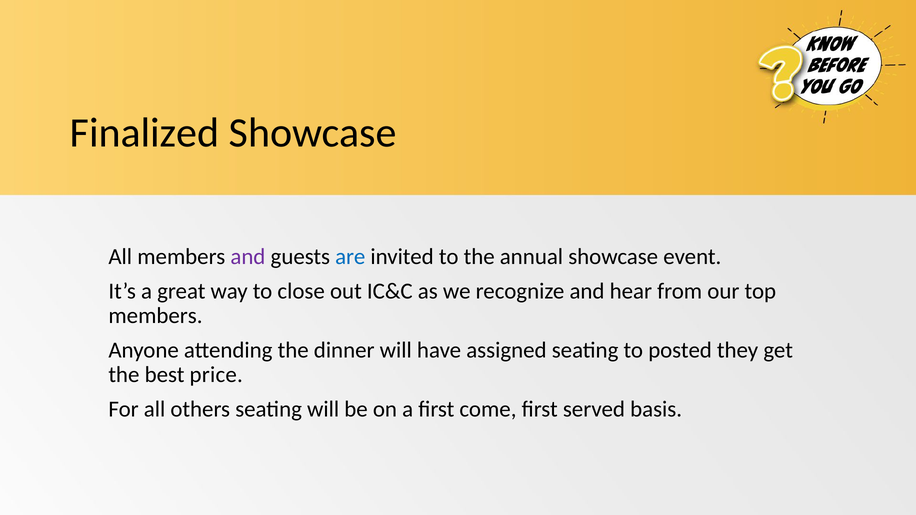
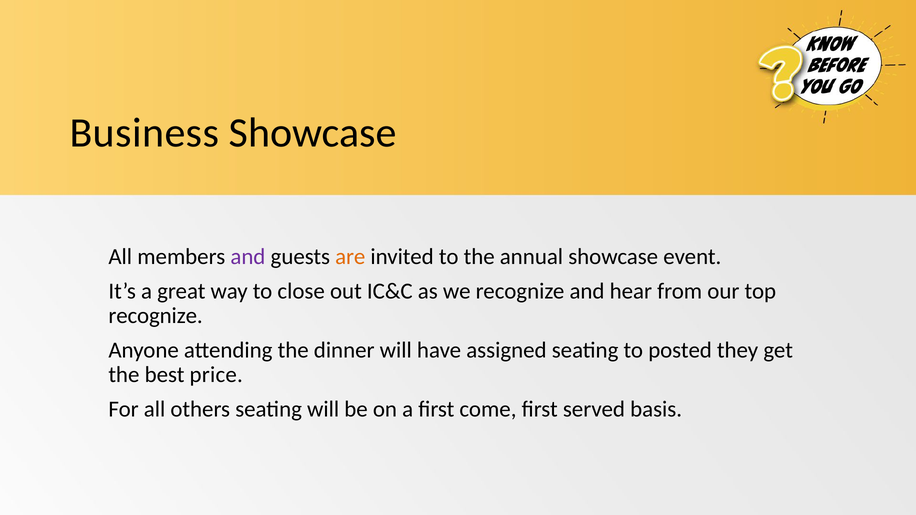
Finalized: Finalized -> Business
are colour: blue -> orange
members at (156, 316): members -> recognize
